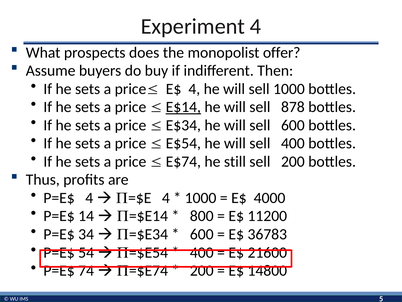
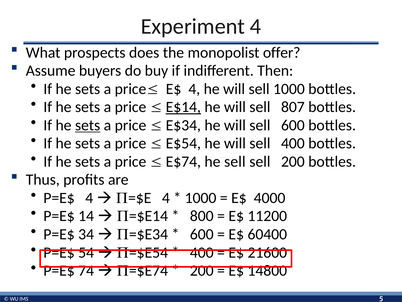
878: 878 -> 807
sets at (88, 125) underline: none -> present
he still: still -> sell
36783: 36783 -> 60400
